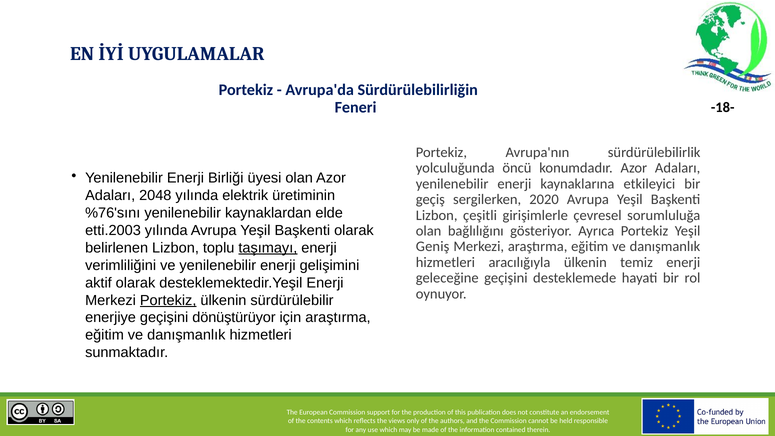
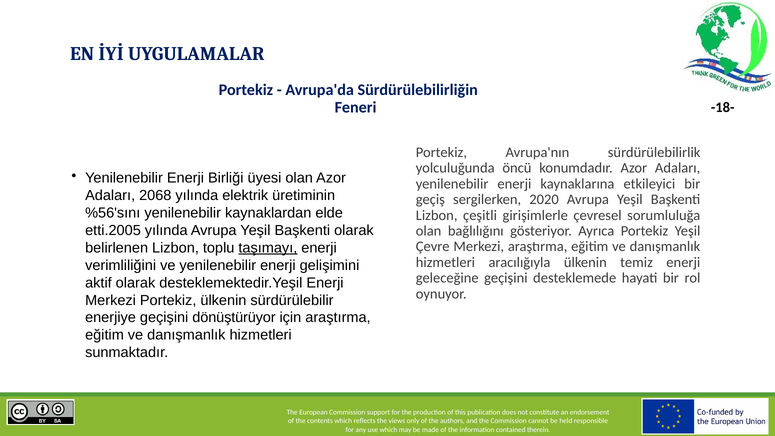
2048: 2048 -> 2068
%76'sını: %76'sını -> %56'sını
etti.2003: etti.2003 -> etti.2005
Geniş: Geniş -> Çevre
Portekiz at (168, 300) underline: present -> none
